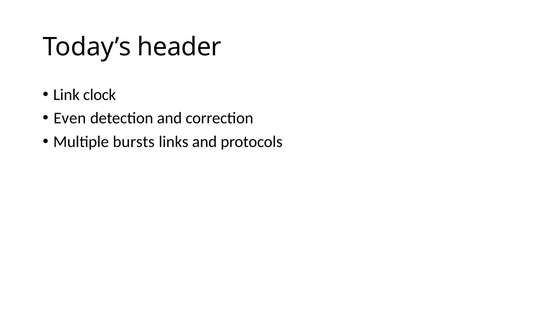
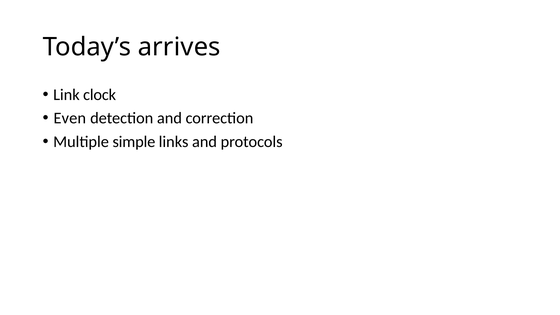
header: header -> arrives
bursts: bursts -> simple
